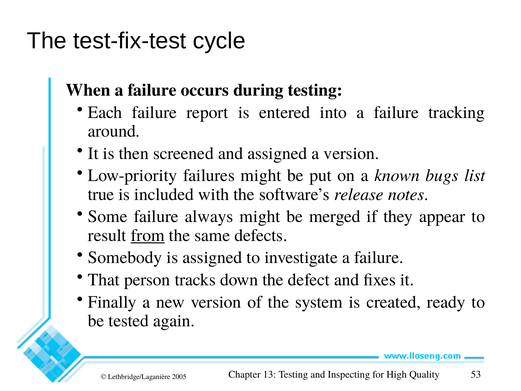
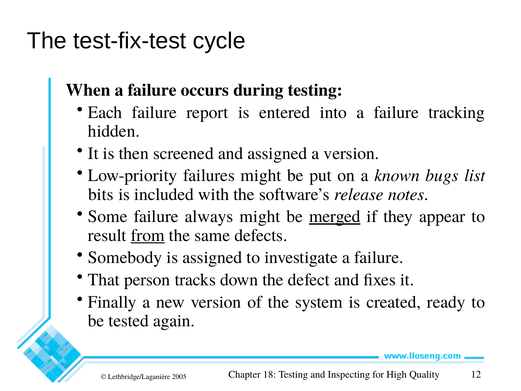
around: around -> hidden
true: true -> bits
merged underline: none -> present
13: 13 -> 18
53: 53 -> 12
